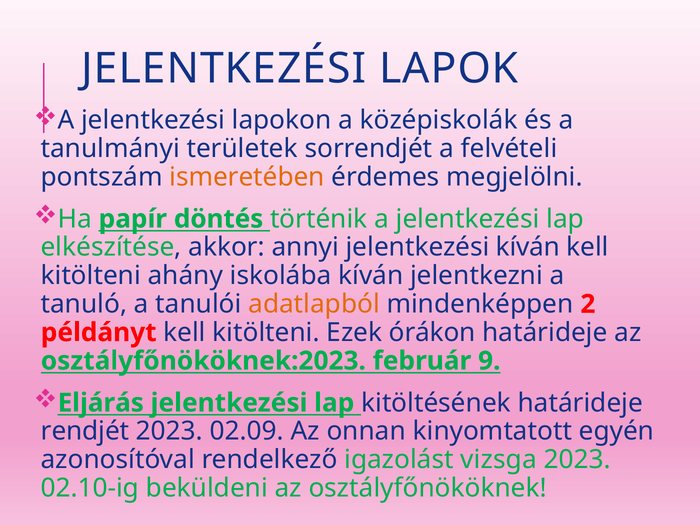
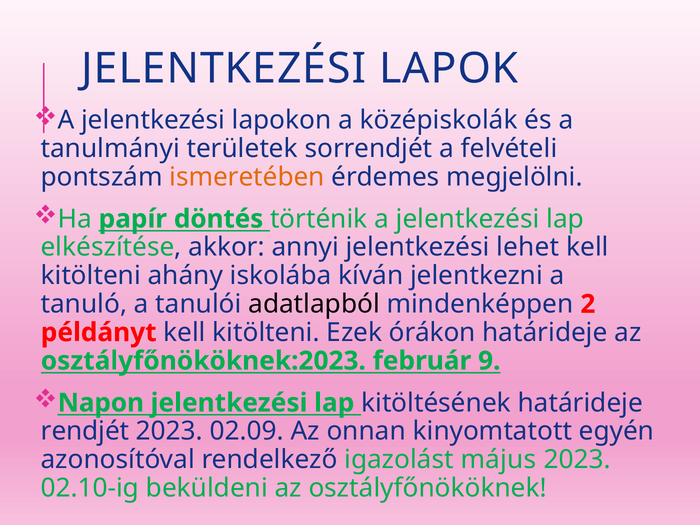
jelentkezési kíván: kíván -> lehet
adatlapból colour: orange -> black
Eljárás: Eljárás -> Napon
vizsga: vizsga -> május
